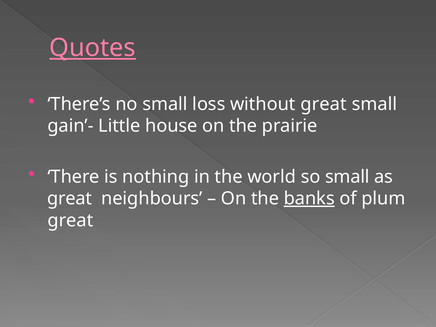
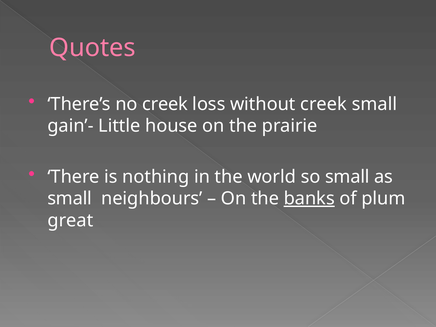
Quotes underline: present -> none
no small: small -> creek
without great: great -> creek
great at (70, 199): great -> small
